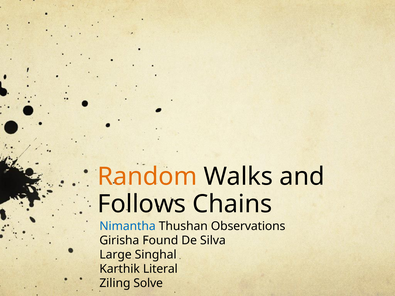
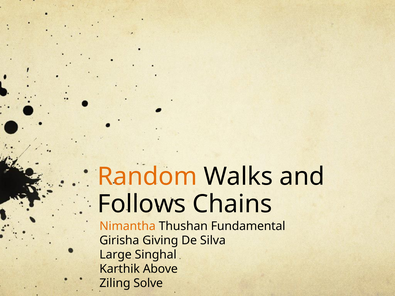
Nimantha colour: blue -> orange
Observations: Observations -> Fundamental
Found: Found -> Giving
Literal: Literal -> Above
